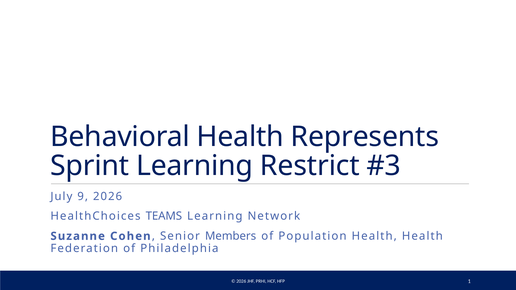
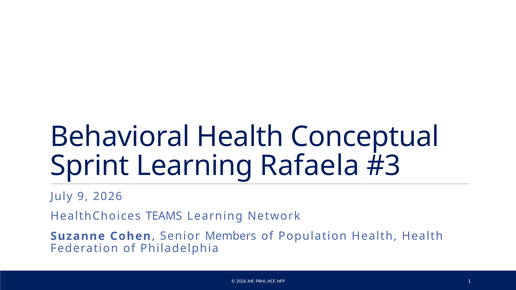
Represents: Represents -> Conceptual
Restrict: Restrict -> Rafaela
